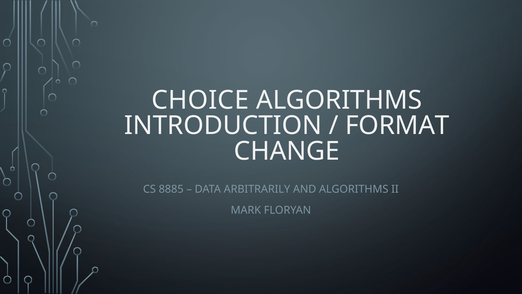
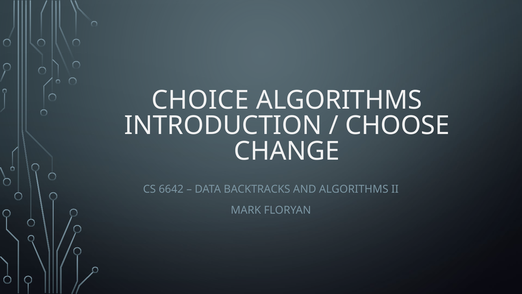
FORMAT: FORMAT -> CHOOSE
8885: 8885 -> 6642
ARBITRARILY: ARBITRARILY -> BACKTRACKS
